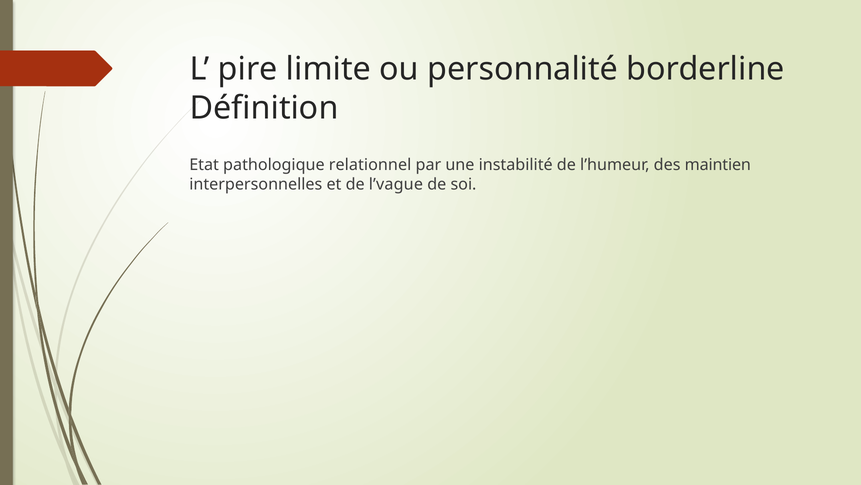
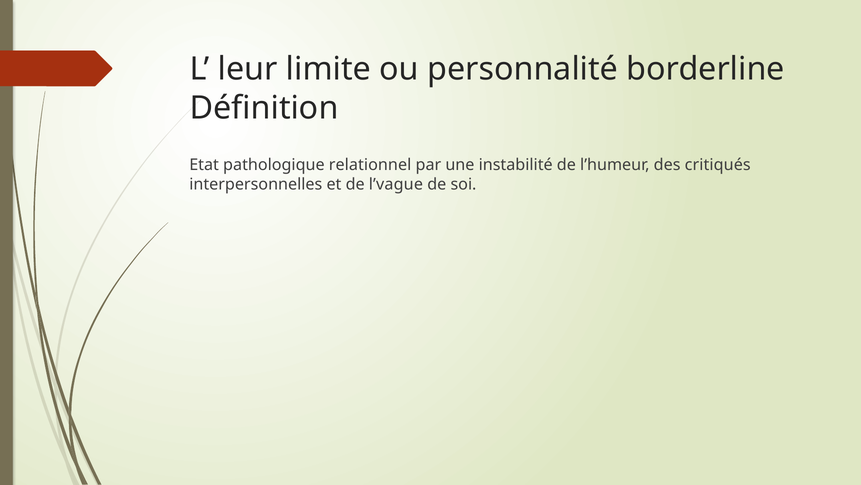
pire: pire -> leur
maintien: maintien -> critiqués
